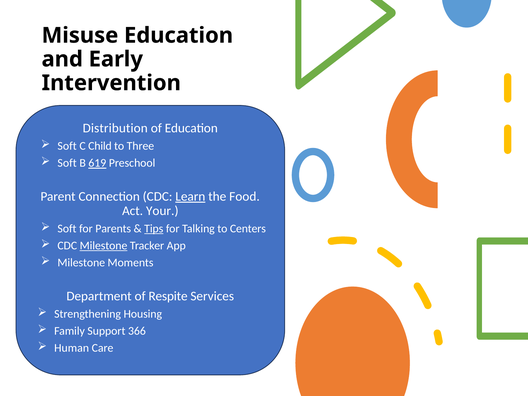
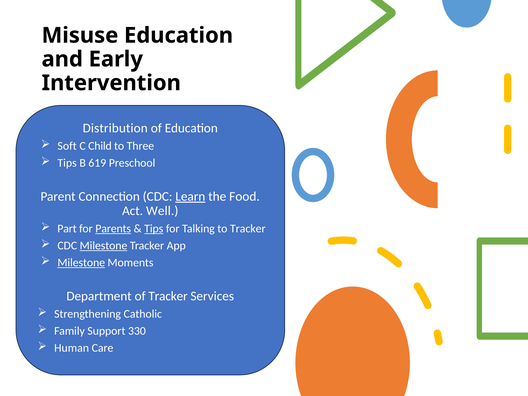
Soft at (67, 163): Soft -> Tips
619 underline: present -> none
Your: Your -> Well
Soft at (67, 229): Soft -> Part
Parents underline: none -> present
to Centers: Centers -> Tracker
Milestone at (81, 263) underline: none -> present
of Respite: Respite -> Tracker
Housing: Housing -> Catholic
366: 366 -> 330
